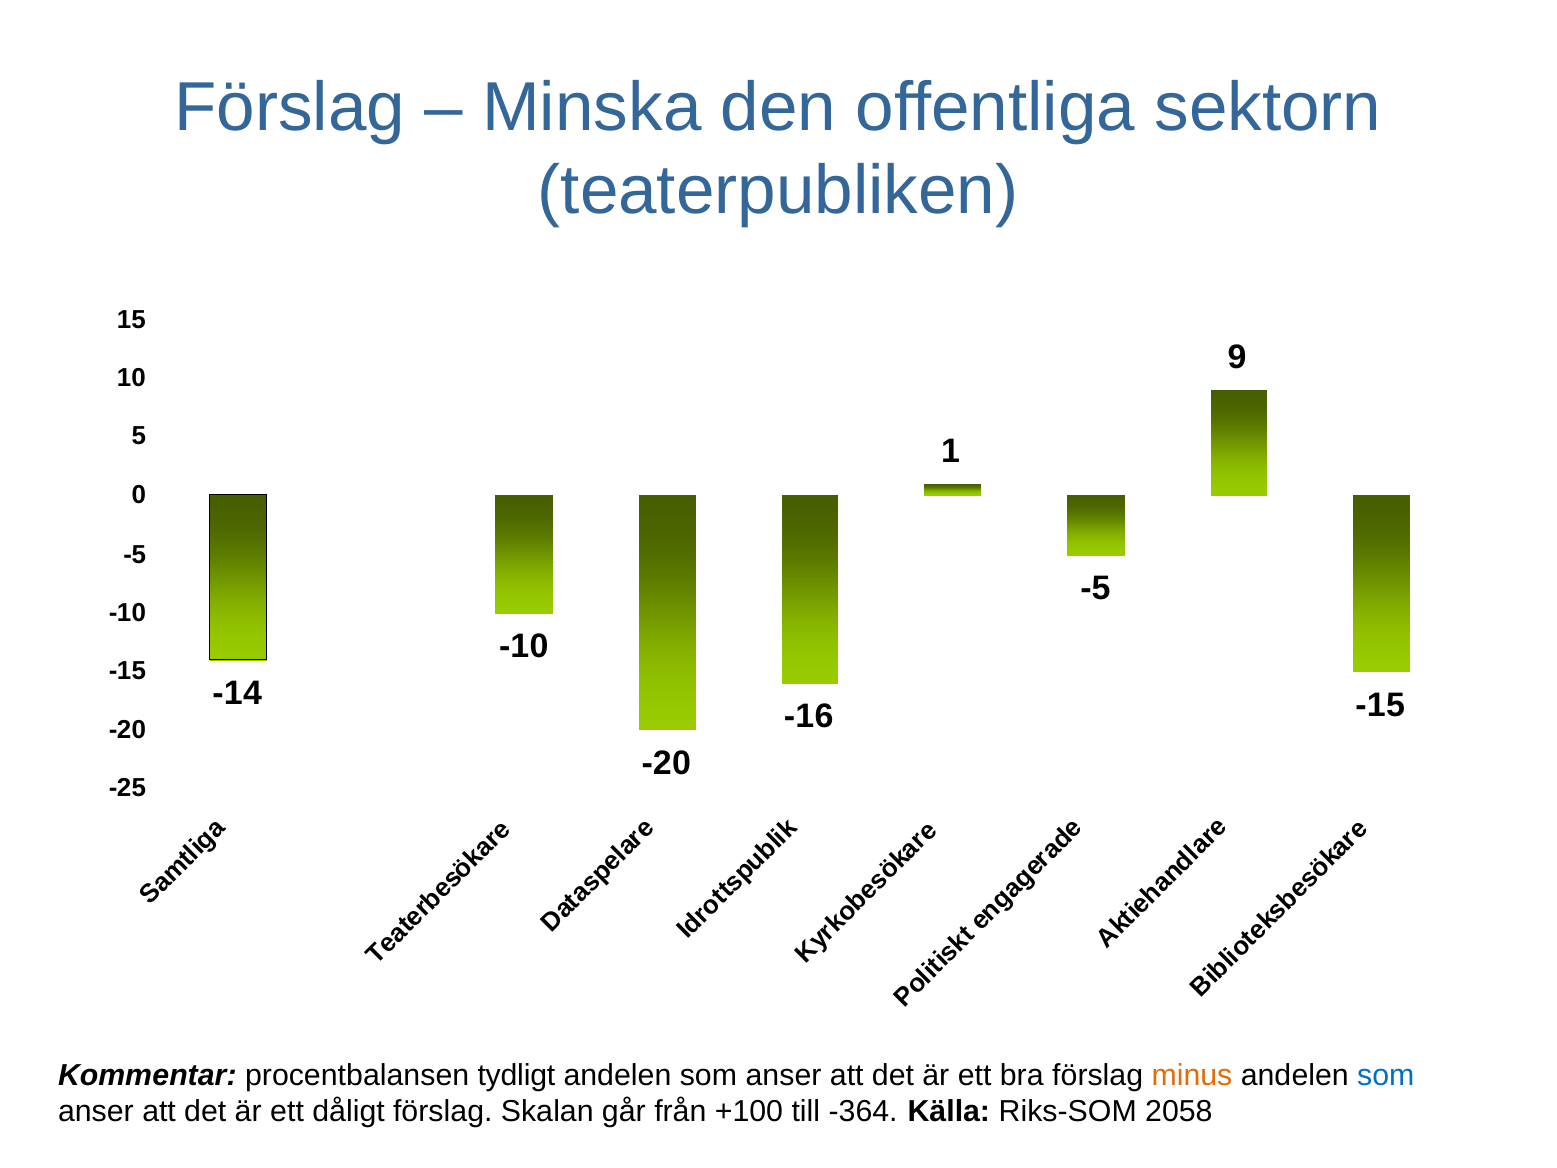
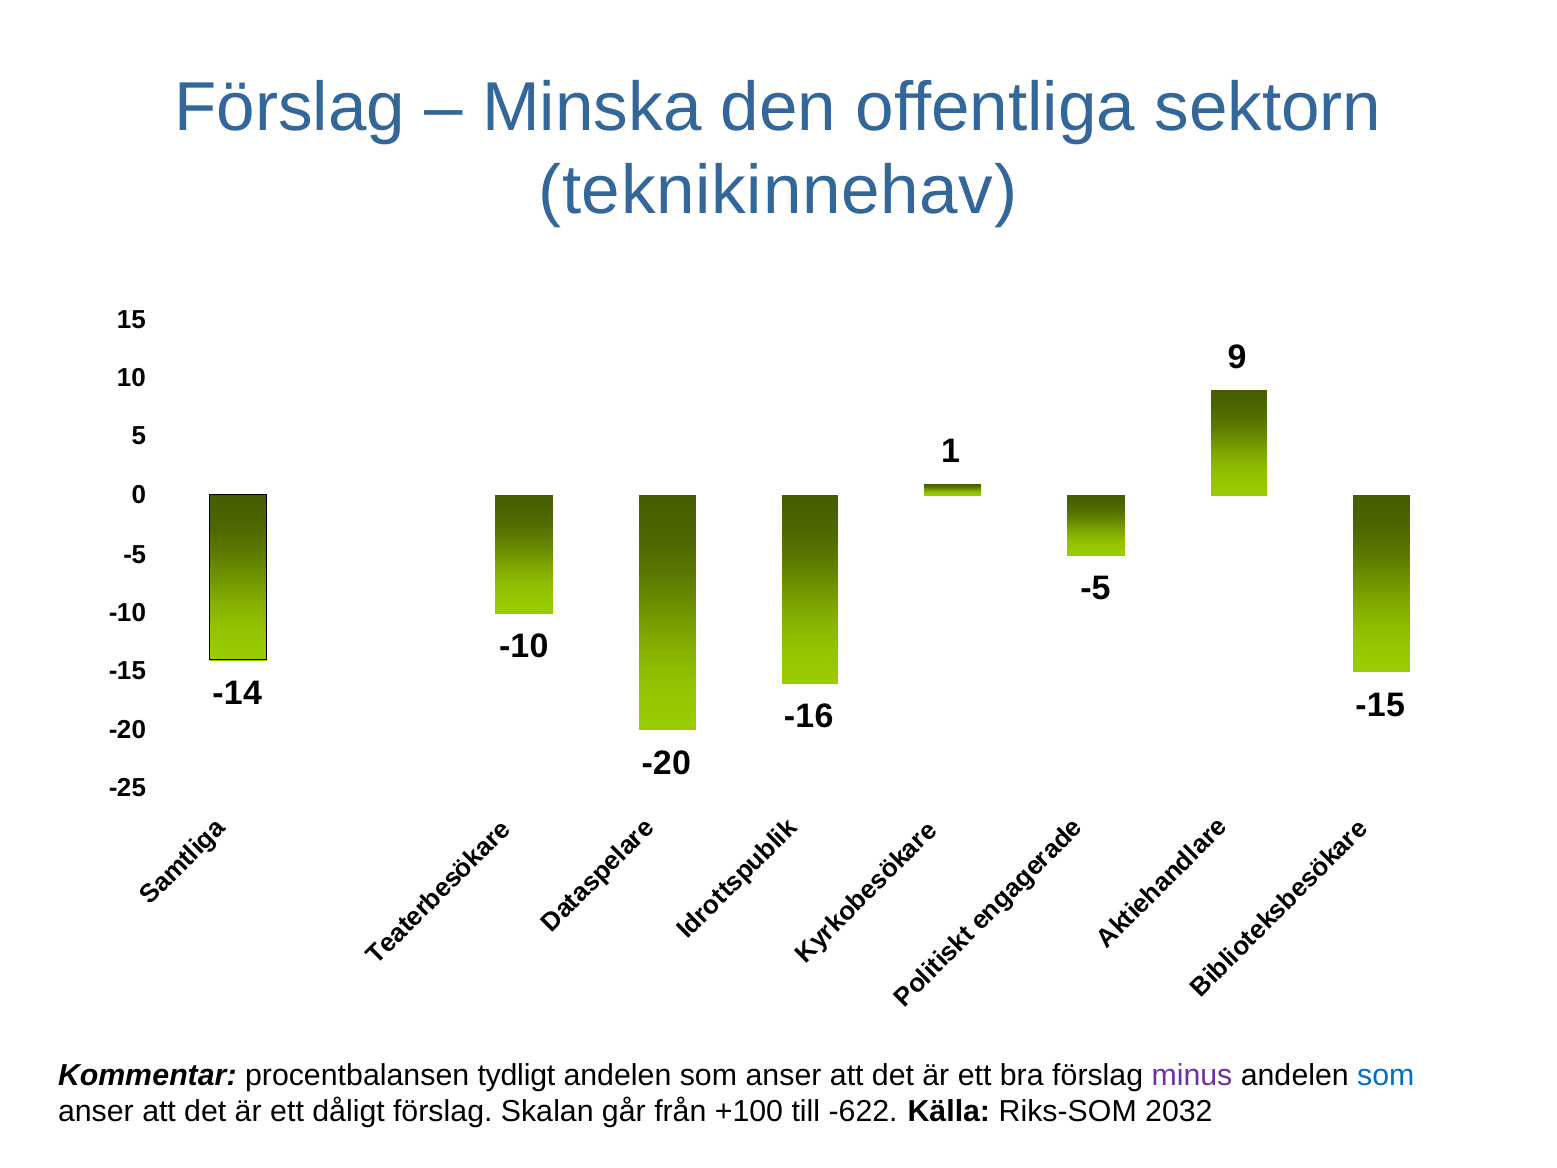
teaterpubliken: teaterpubliken -> teknikinnehav
minus colour: orange -> purple
-364: -364 -> -622
2058: 2058 -> 2032
